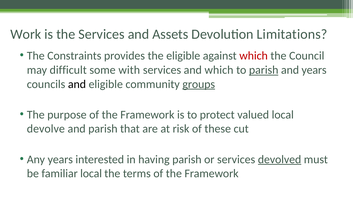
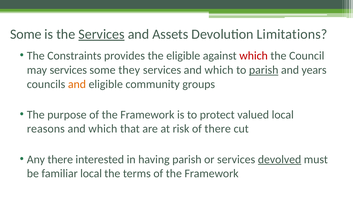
Work at (26, 34): Work -> Some
Services at (101, 34) underline: none -> present
may difficult: difficult -> services
with: with -> they
and at (77, 84) colour: black -> orange
groups underline: present -> none
devolve: devolve -> reasons
parish at (103, 129): parish -> which
of these: these -> there
Any years: years -> there
